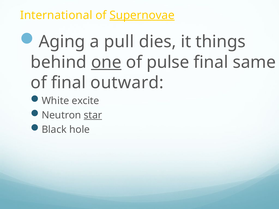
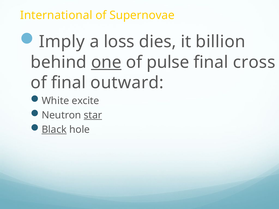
Supernovae underline: present -> none
Aging: Aging -> Imply
pull: pull -> loss
things: things -> billion
same: same -> cross
Black underline: none -> present
